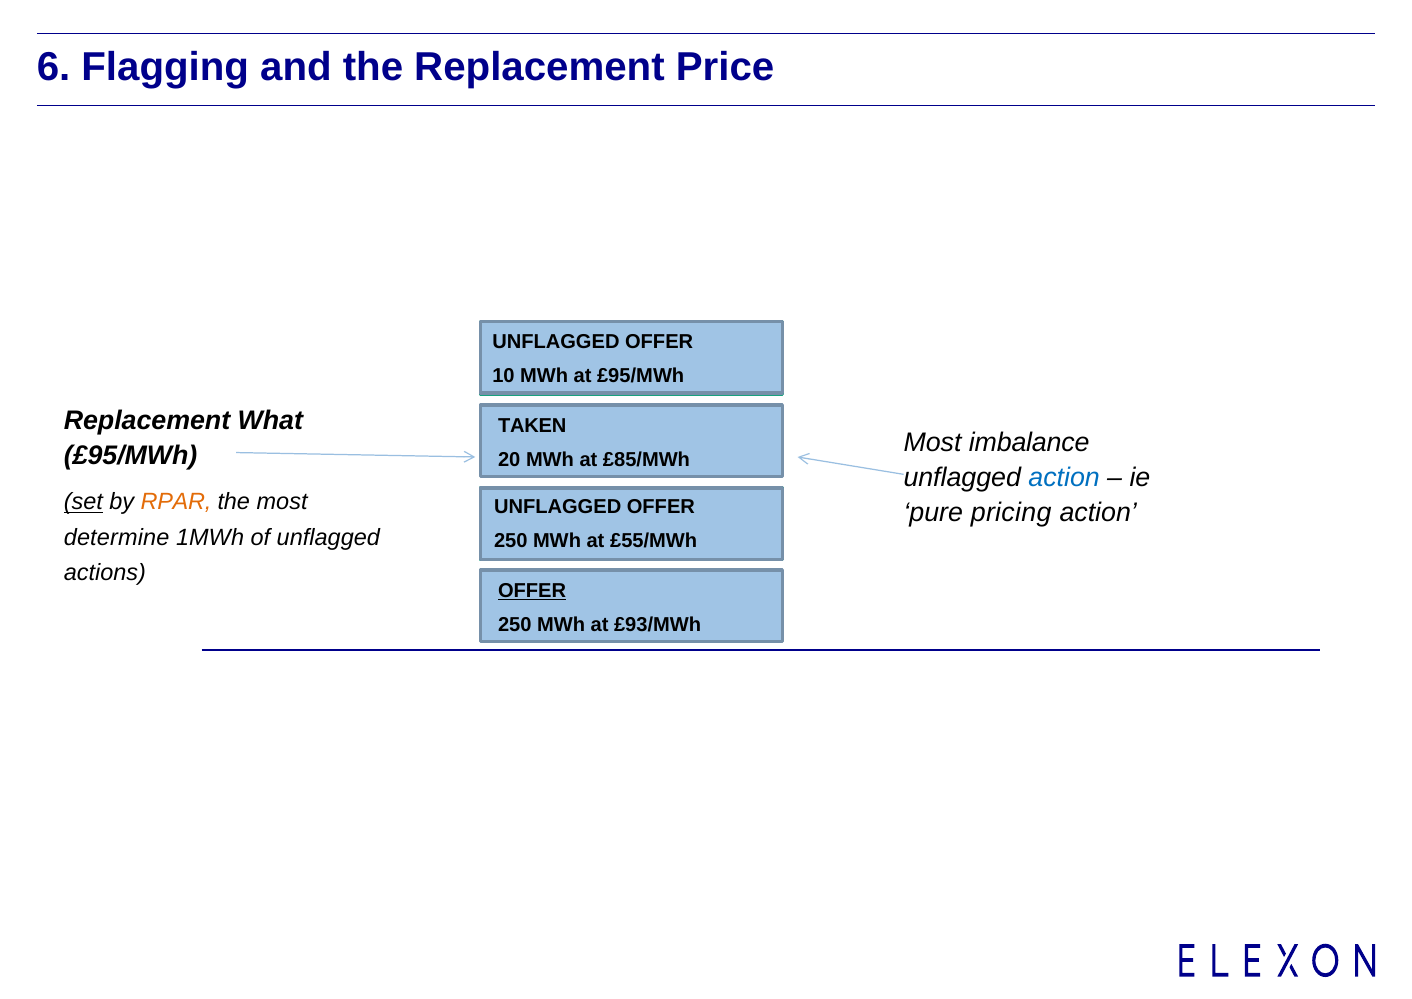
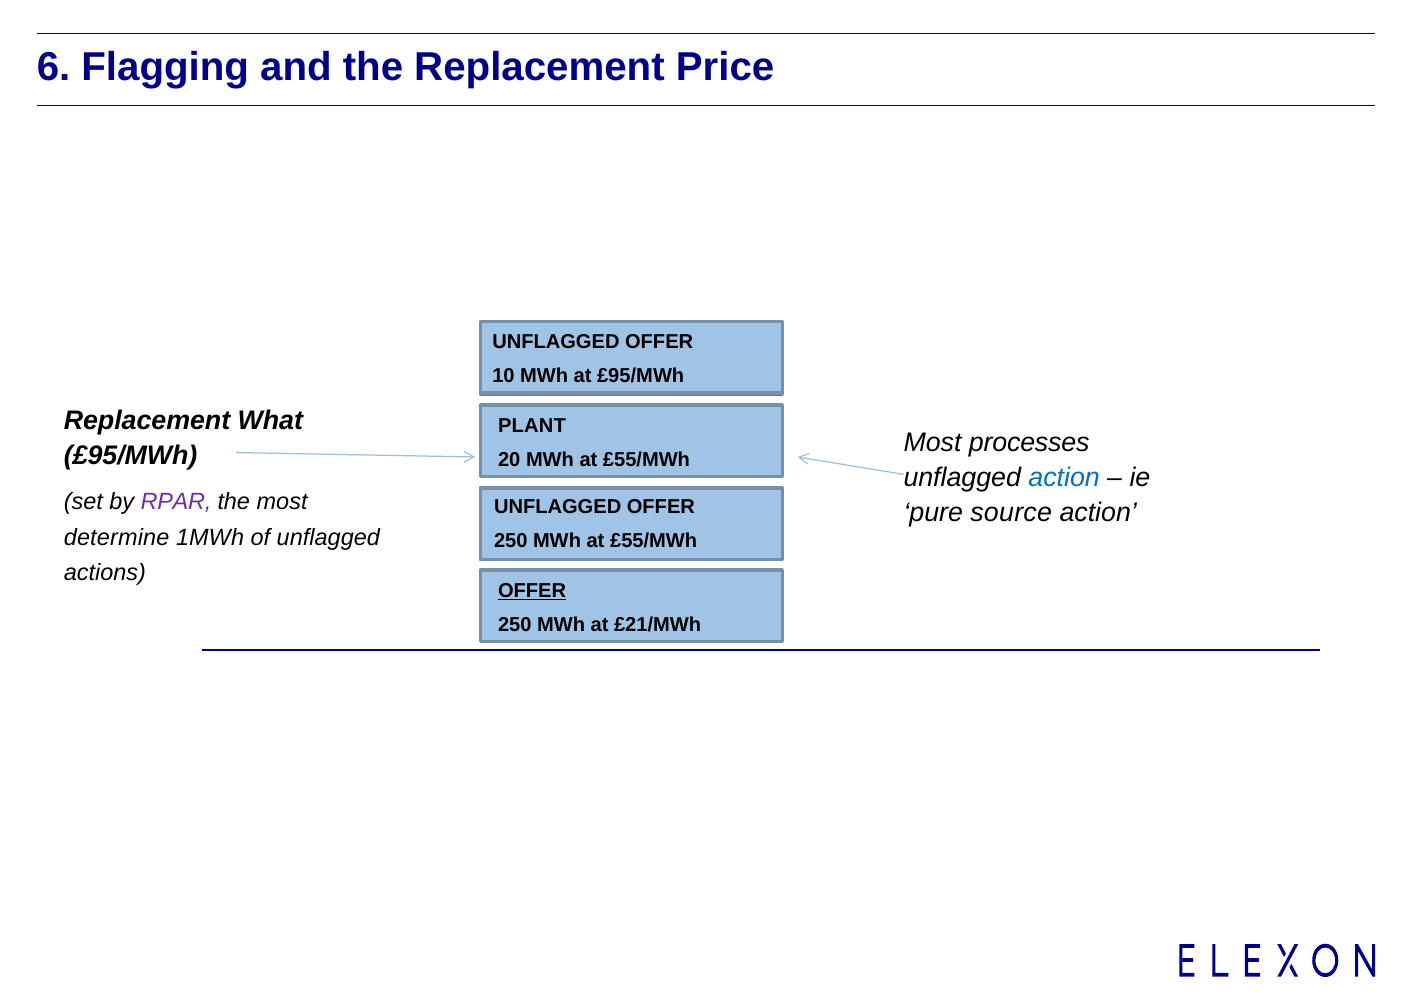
TAKEN: TAKEN -> PLANT
imbalance: imbalance -> processes
20 MWh at £85/MWh: £85/MWh -> £55/MWh
set underline: present -> none
RPAR colour: orange -> purple
pricing: pricing -> source
£93/MWh: £93/MWh -> £21/MWh
